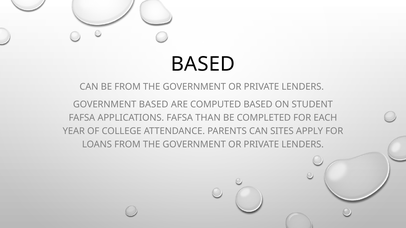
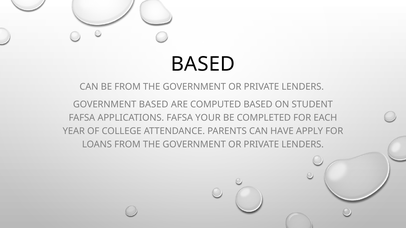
THAN: THAN -> YOUR
SITES: SITES -> HAVE
